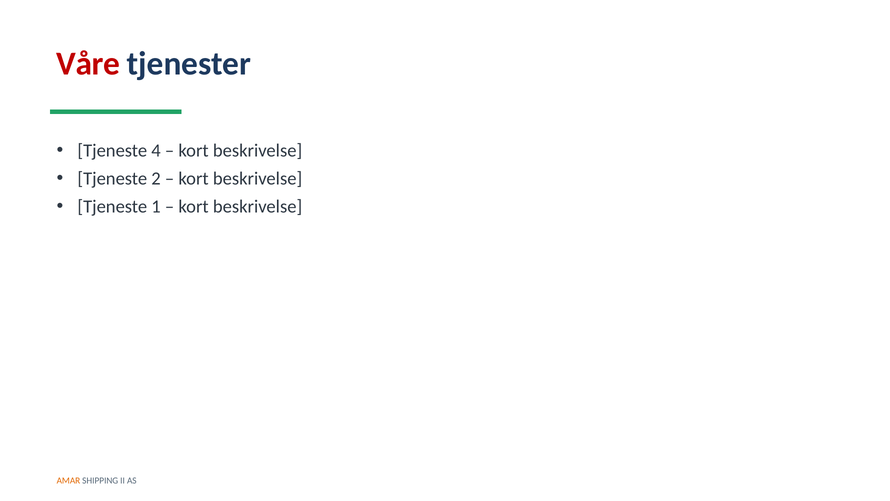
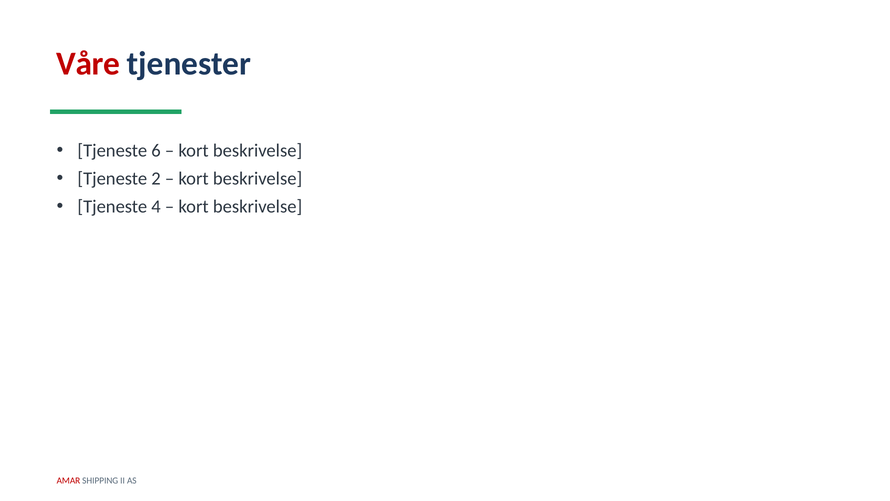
4: 4 -> 6
1: 1 -> 4
AMAR colour: orange -> red
